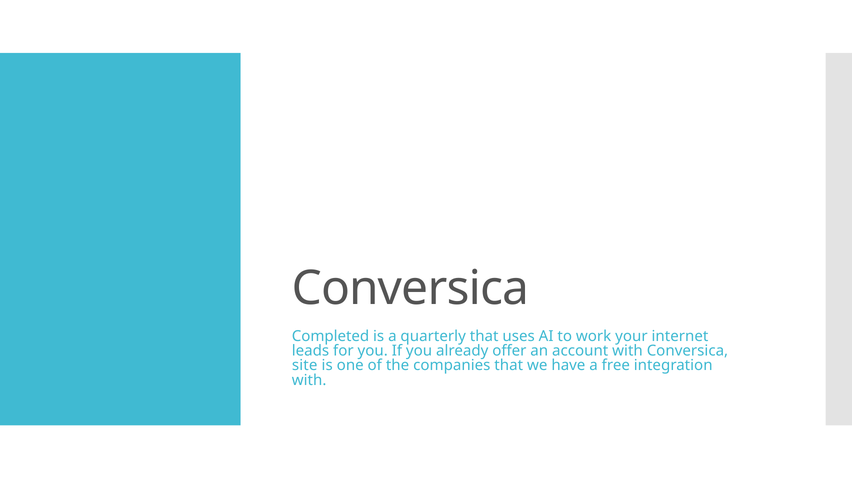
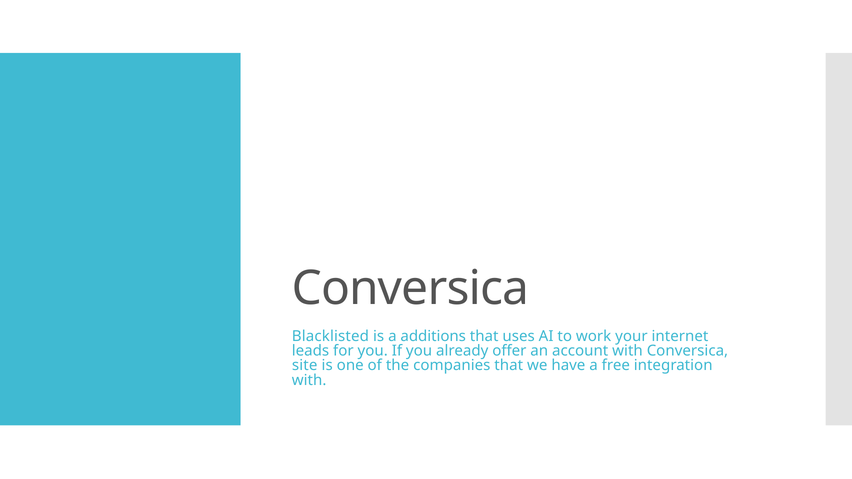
Completed: Completed -> Blacklisted
quarterly: quarterly -> additions
